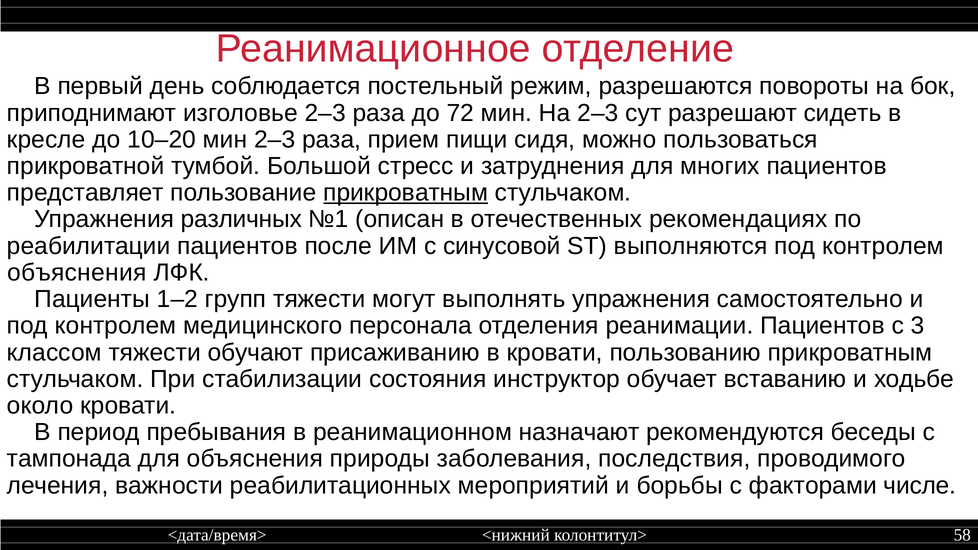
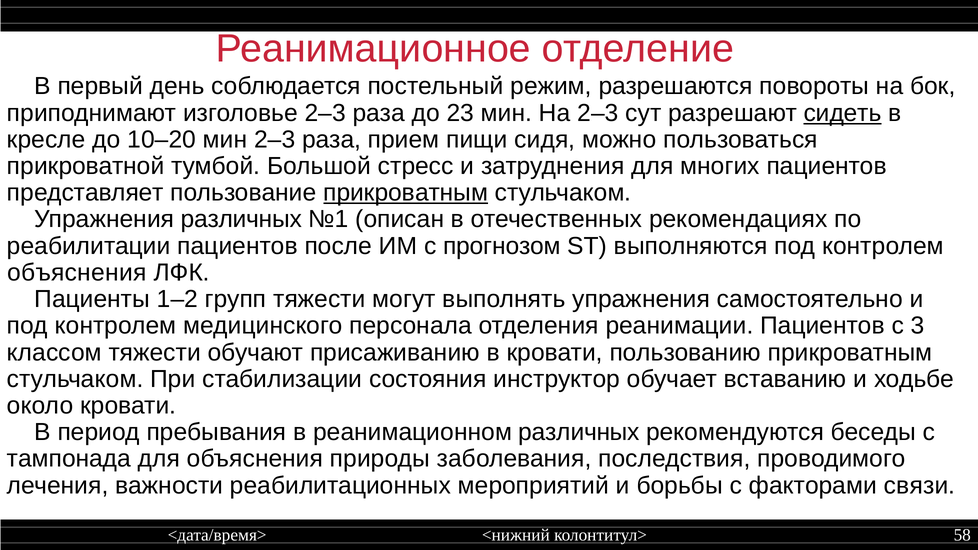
72: 72 -> 23
сидеть underline: none -> present
синусовой: синусовой -> прогнозом
реанимационном назначают: назначают -> различных
числе: числе -> связи
